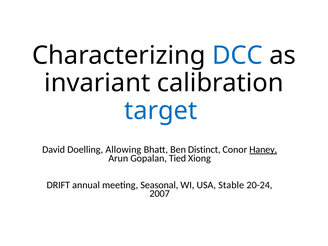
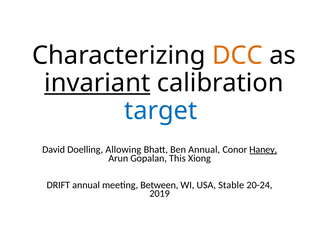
DCC colour: blue -> orange
invariant underline: none -> present
Ben Distinct: Distinct -> Annual
Tied: Tied -> This
Seasonal: Seasonal -> Between
2007: 2007 -> 2019
